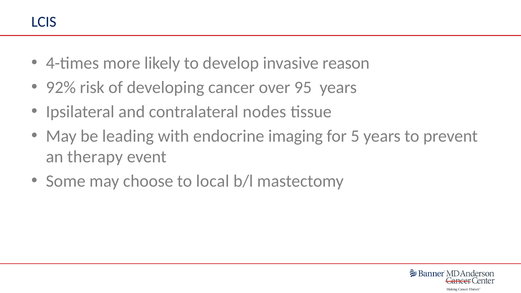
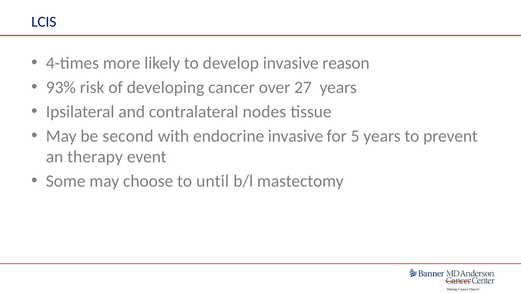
92%: 92% -> 93%
95: 95 -> 27
leading: leading -> second
endocrine imaging: imaging -> invasive
local: local -> until
